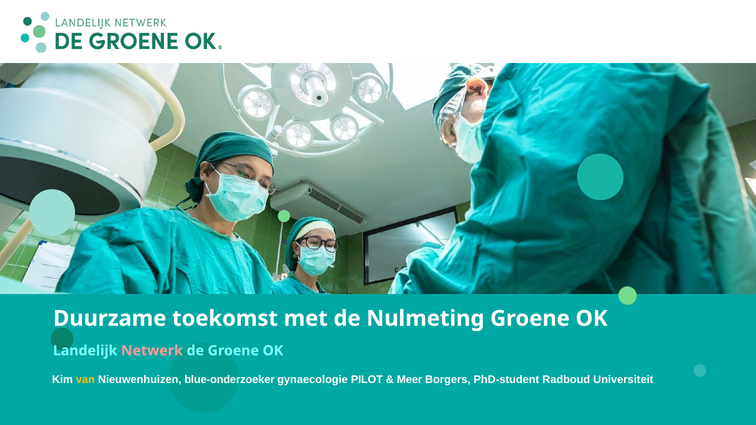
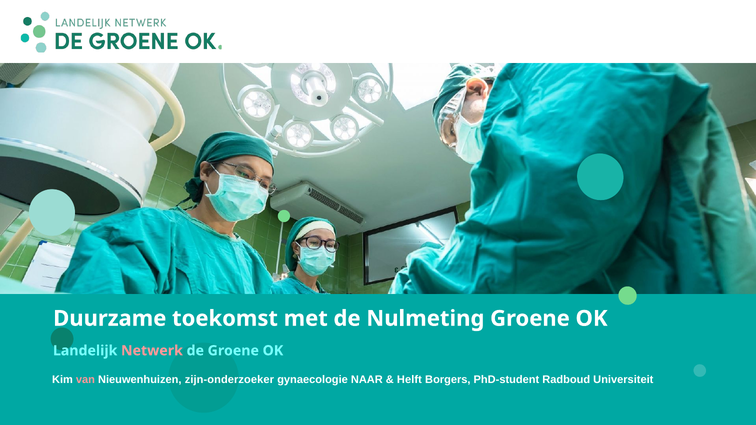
van colour: yellow -> pink
blue-onderzoeker: blue-onderzoeker -> zijn-onderzoeker
PILOT: PILOT -> NAAR
Meer: Meer -> Helft
